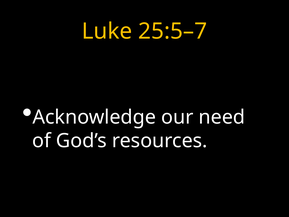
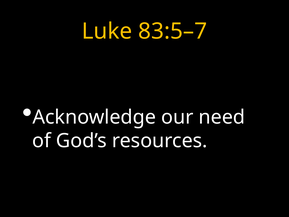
25:5–7: 25:5–7 -> 83:5–7
